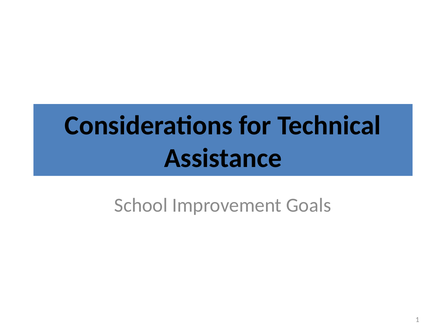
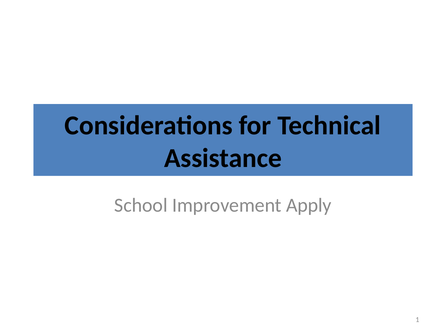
Goals: Goals -> Apply
